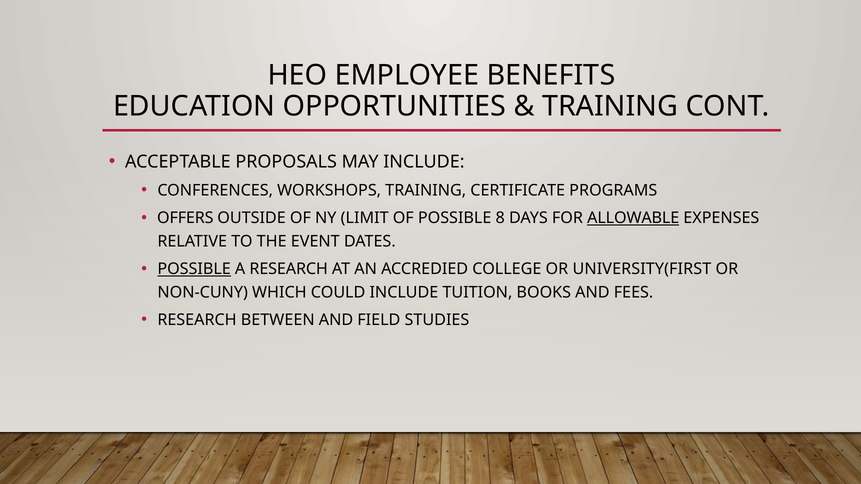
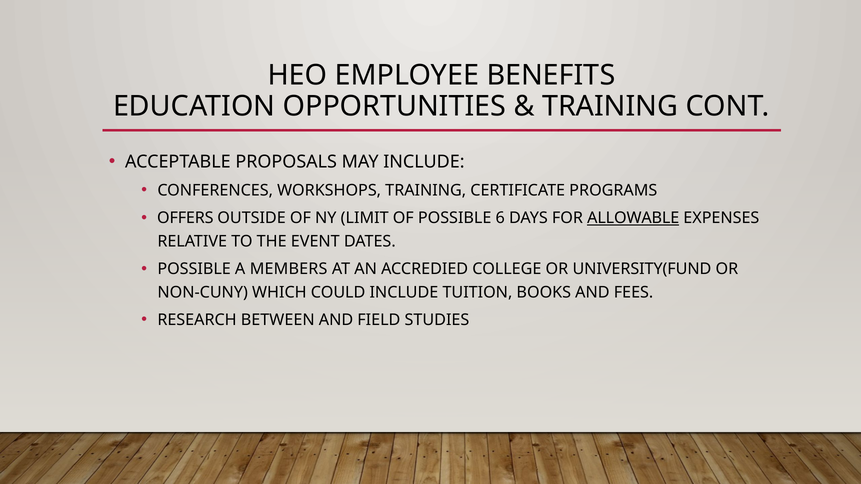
8: 8 -> 6
POSSIBLE at (194, 269) underline: present -> none
A RESEARCH: RESEARCH -> MEMBERS
UNIVERSITY(FIRST: UNIVERSITY(FIRST -> UNIVERSITY(FUND
